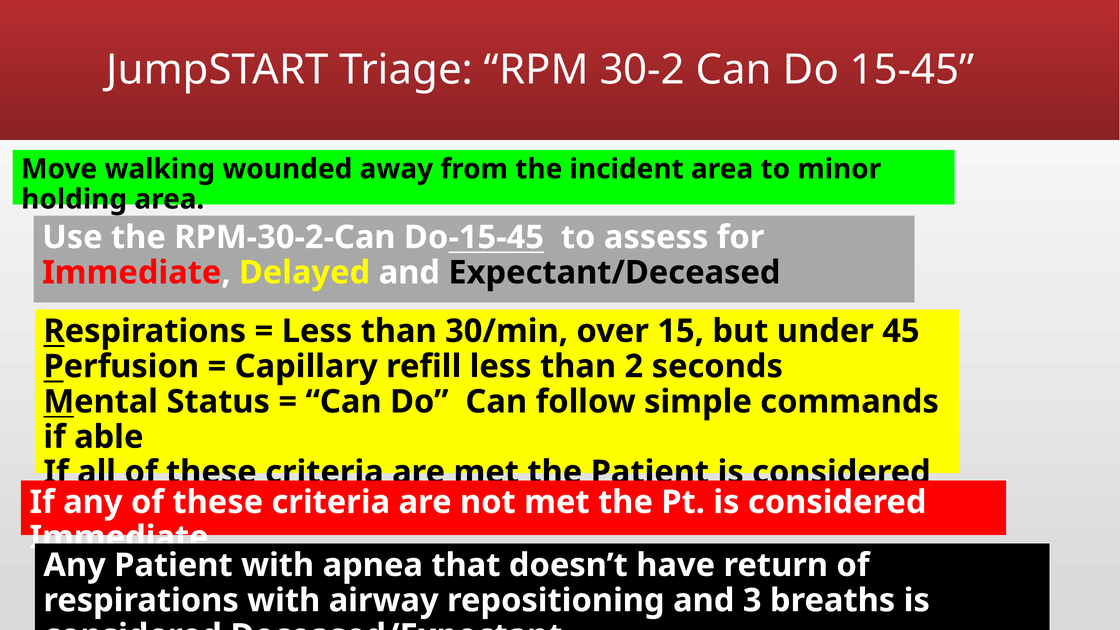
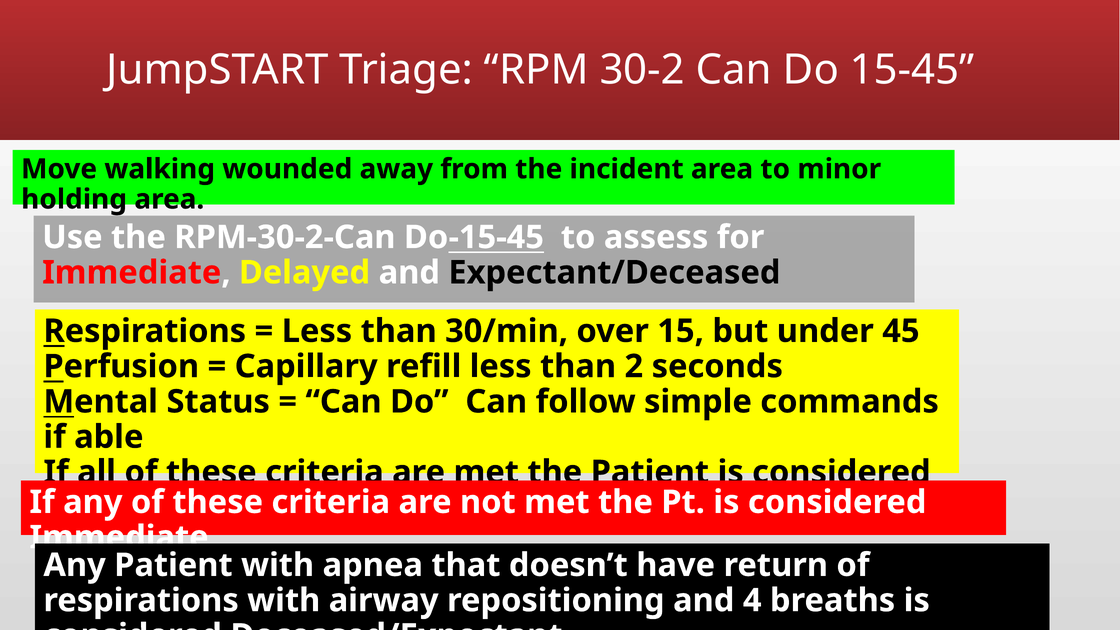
3: 3 -> 4
